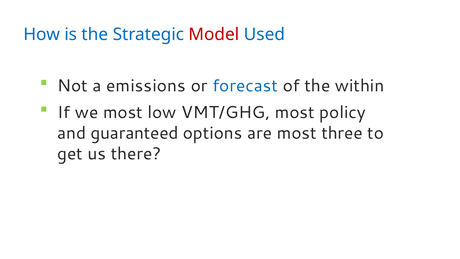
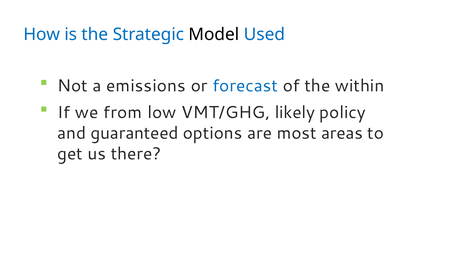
Model colour: red -> black
we most: most -> from
VMT/GHG most: most -> likely
three: three -> areas
